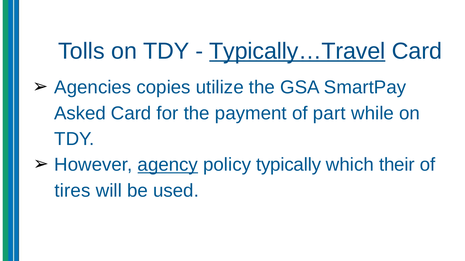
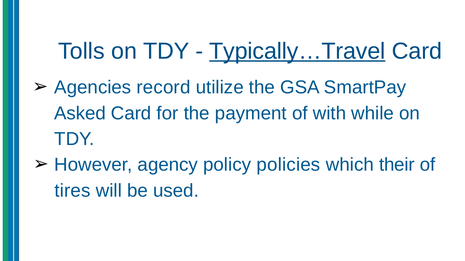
copies: copies -> record
part: part -> with
agency underline: present -> none
typically: typically -> policies
